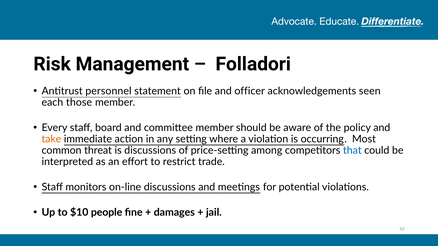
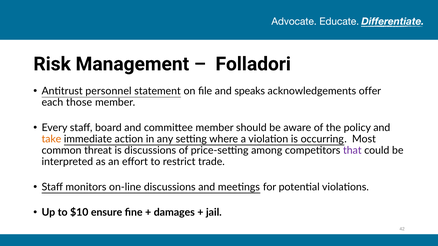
officer: officer -> speaks
seen: seen -> offer
that colour: blue -> purple
people: people -> ensure
